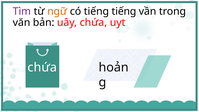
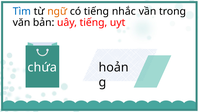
Tìm colour: purple -> blue
tiếng tiếng: tiếng -> nhắc
uây chứa: chứa -> tiếng
